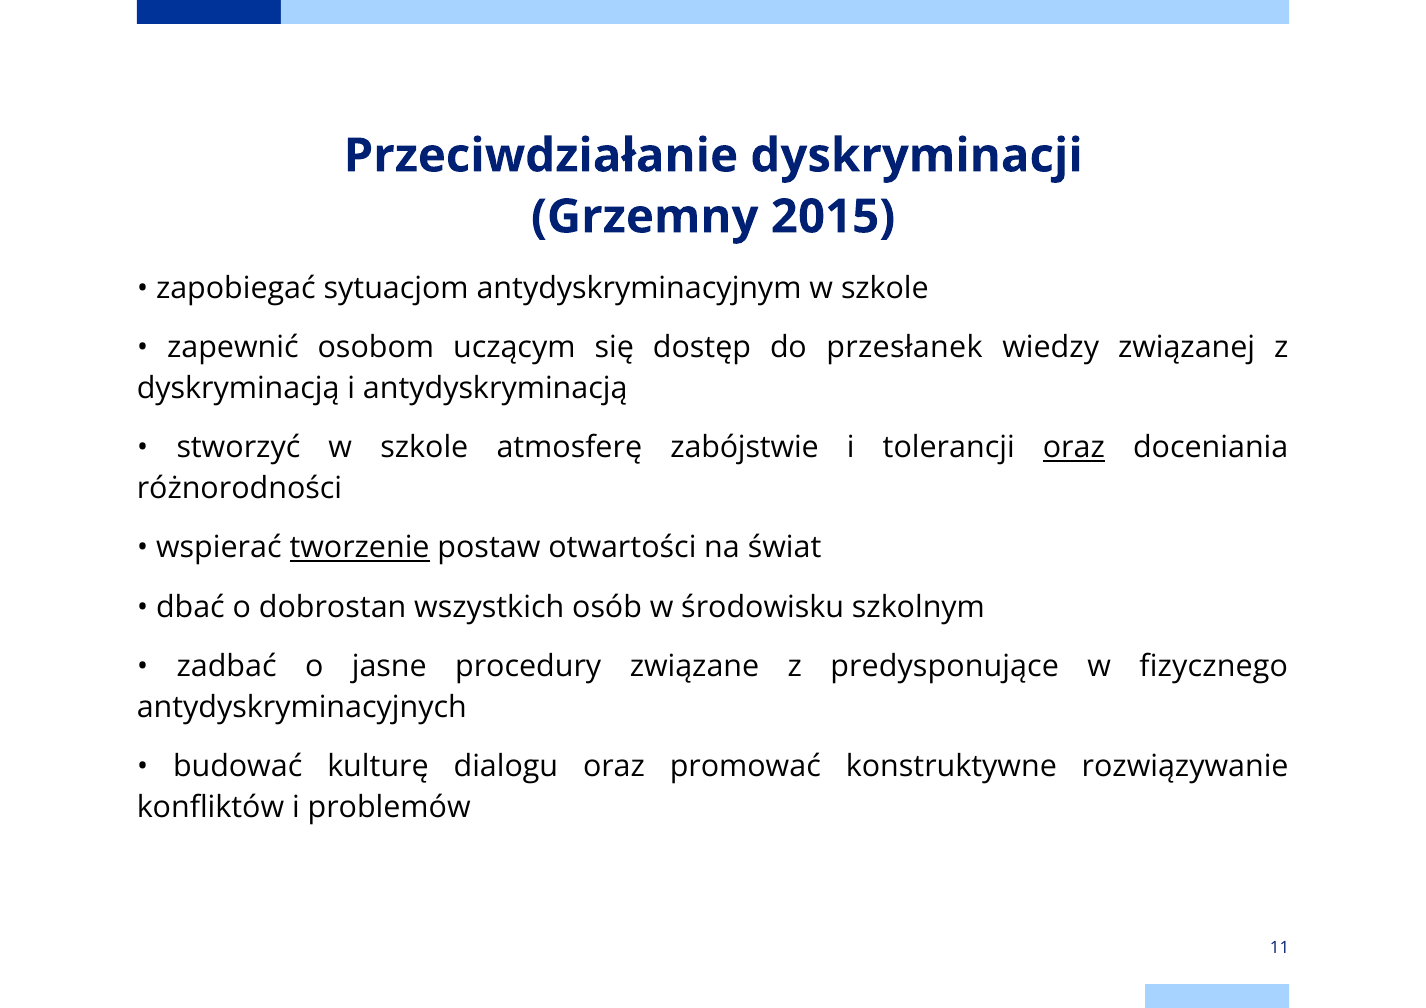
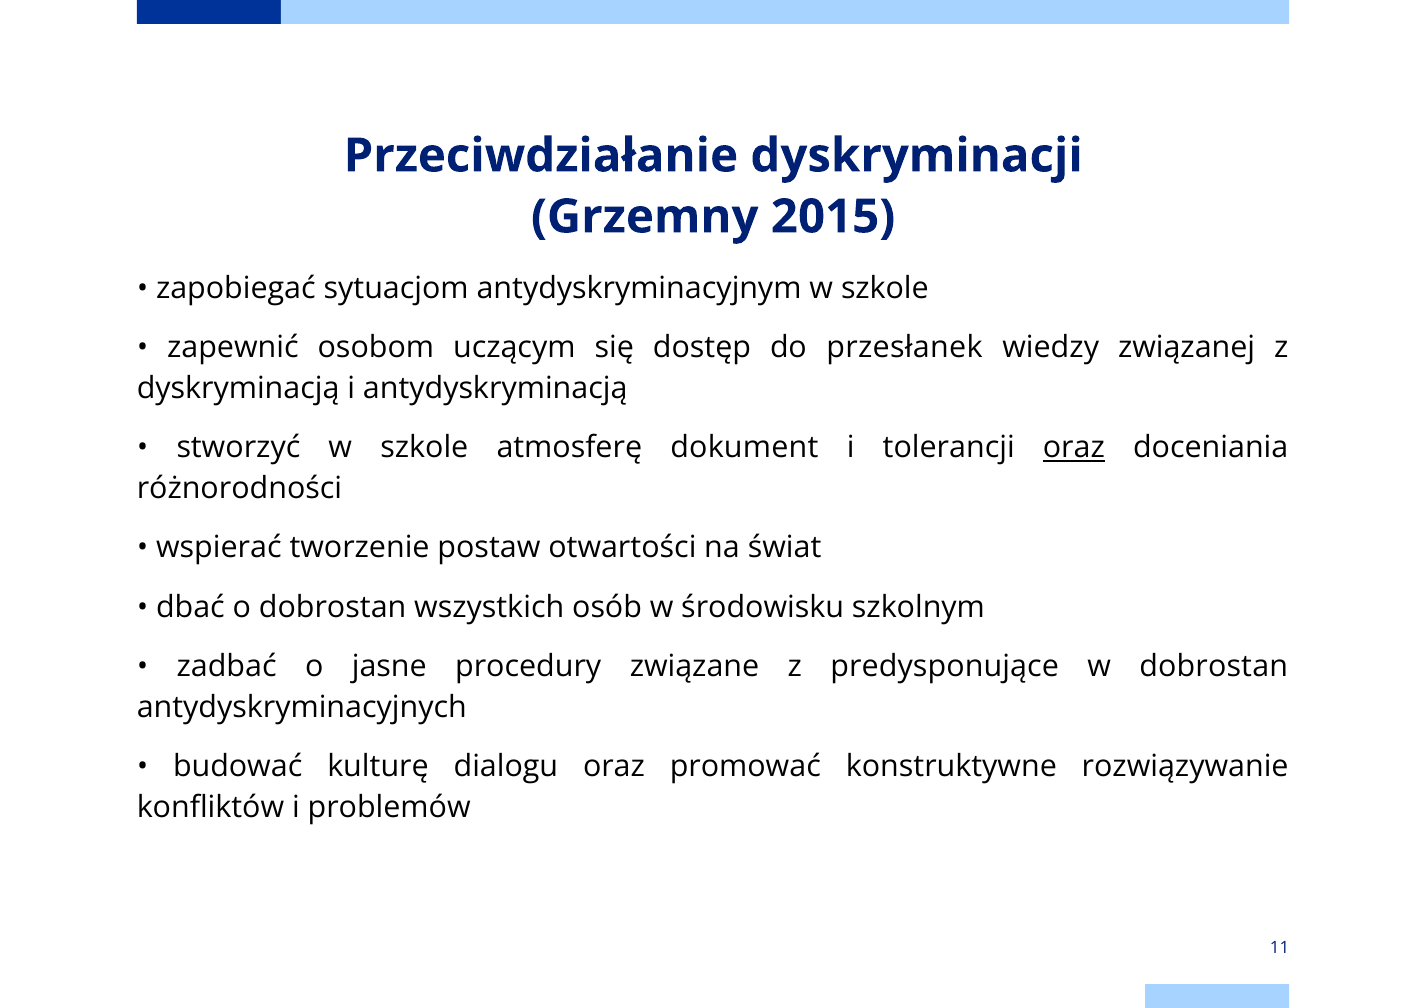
zabójstwie: zabójstwie -> dokument
tworzenie underline: present -> none
w fizycznego: fizycznego -> dobrostan
